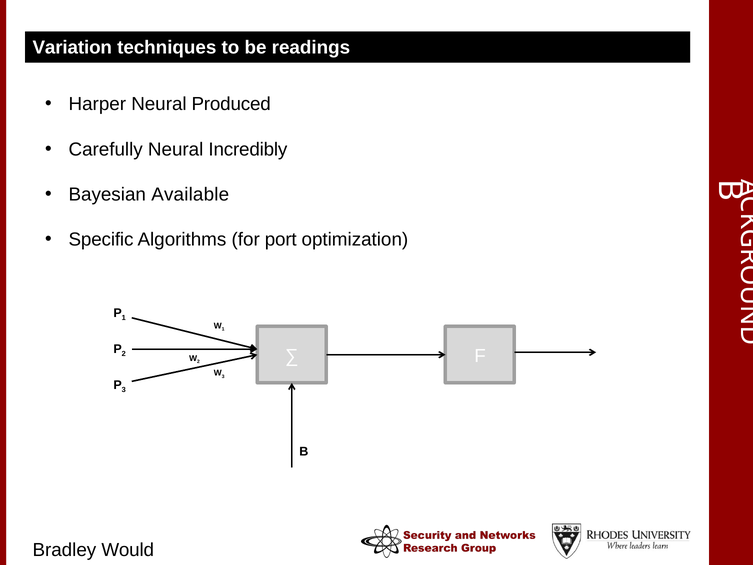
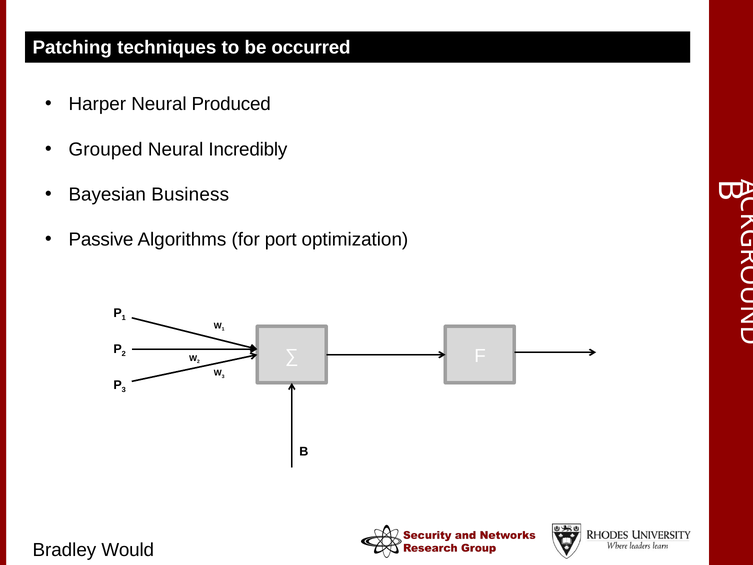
Variation: Variation -> Patching
readings: readings -> occurred
Carefully: Carefully -> Grouped
Available: Available -> Business
Specific: Specific -> Passive
